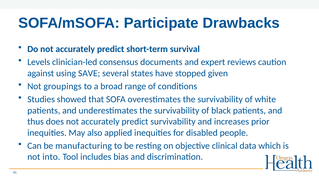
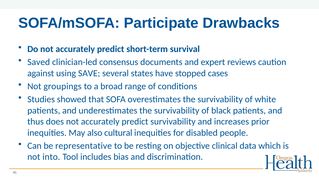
Levels: Levels -> Saved
given: given -> cases
applied: applied -> cultural
manufacturing: manufacturing -> representative
